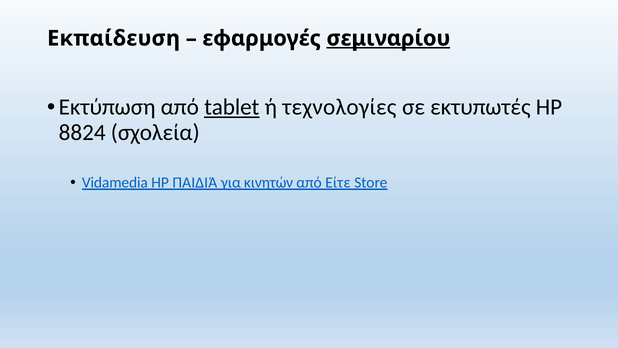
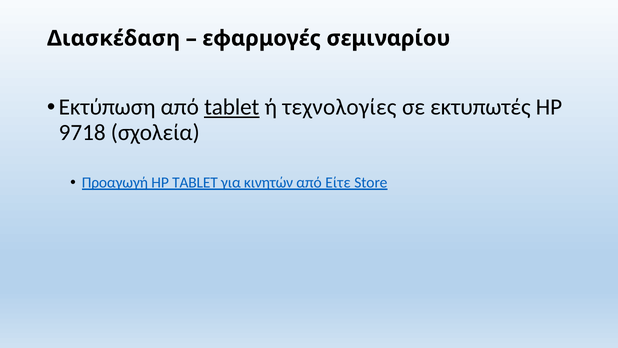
Εκπαίδευση: Εκπαίδευση -> Διασκέδαση
σεμιναρίου underline: present -> none
8824: 8824 -> 9718
Vidamedia: Vidamedia -> Προαγωγή
HP ΠΑΙΔΙΆ: ΠΑΙΔΙΆ -> TABLET
